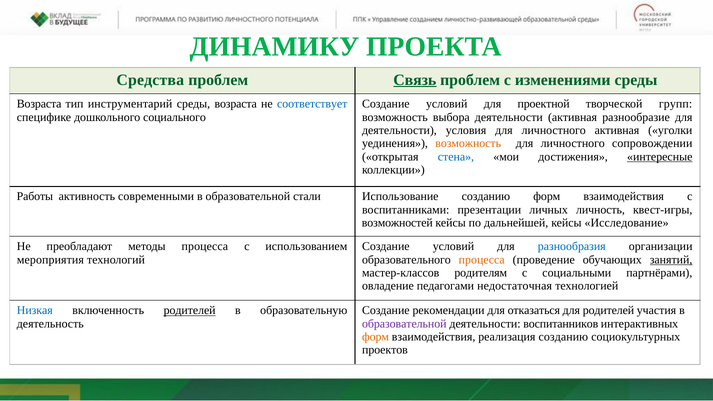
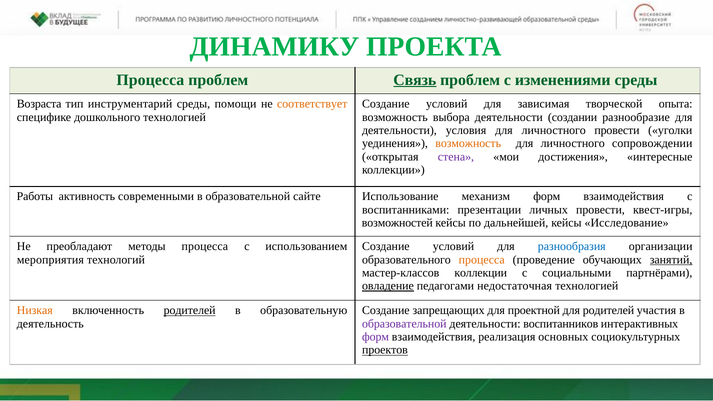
Средства at (150, 80): Средства -> Процесса
возраста at (236, 104): возраста -> помощи
соответствует colour: blue -> orange
проектной: проектной -> зависимая
групп: групп -> опыта
дошкольного социального: социального -> технологией
деятельности активная: активная -> создании
личностного активная: активная -> провести
стена colour: blue -> purple
интересные underline: present -> none
стали: стали -> сайте
Использование созданию: созданию -> механизм
личных личность: личность -> провести
мастер-классов родителям: родителям -> коллекции
овладение underline: none -> present
Низкая colour: blue -> orange
рекомендации: рекомендации -> запрещающих
отказаться: отказаться -> проектной
форм at (376, 337) colour: orange -> purple
реализация созданию: созданию -> основных
проектов underline: none -> present
